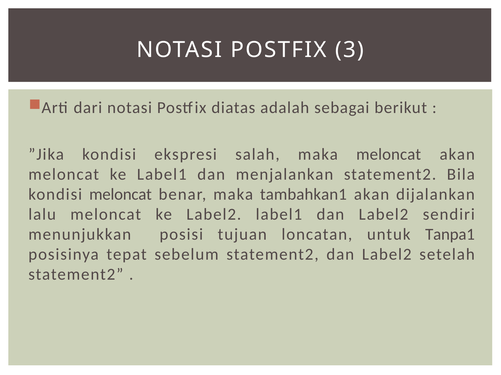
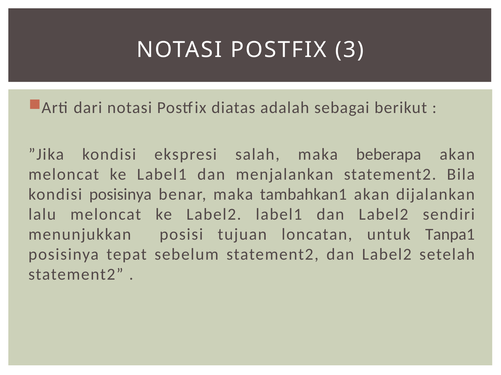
maka meloncat: meloncat -> beberapa
kondisi meloncat: meloncat -> posisinya
